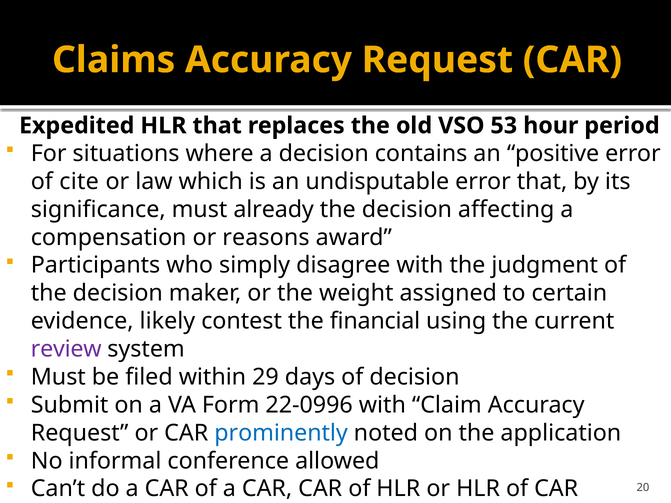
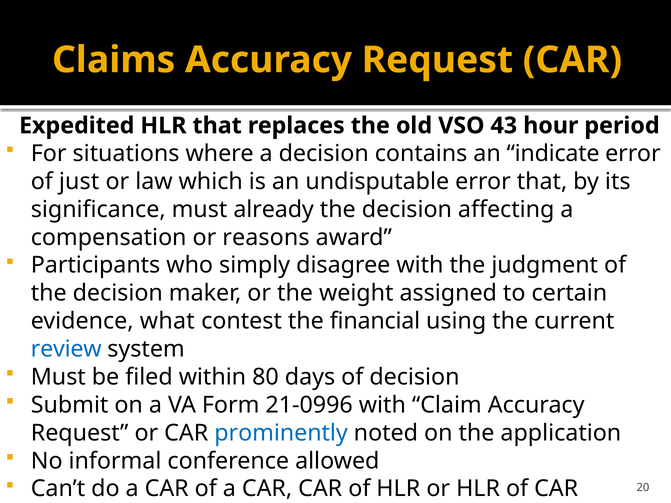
53: 53 -> 43
positive: positive -> indicate
cite: cite -> just
likely: likely -> what
review colour: purple -> blue
29: 29 -> 80
22-0996: 22-0996 -> 21-0996
